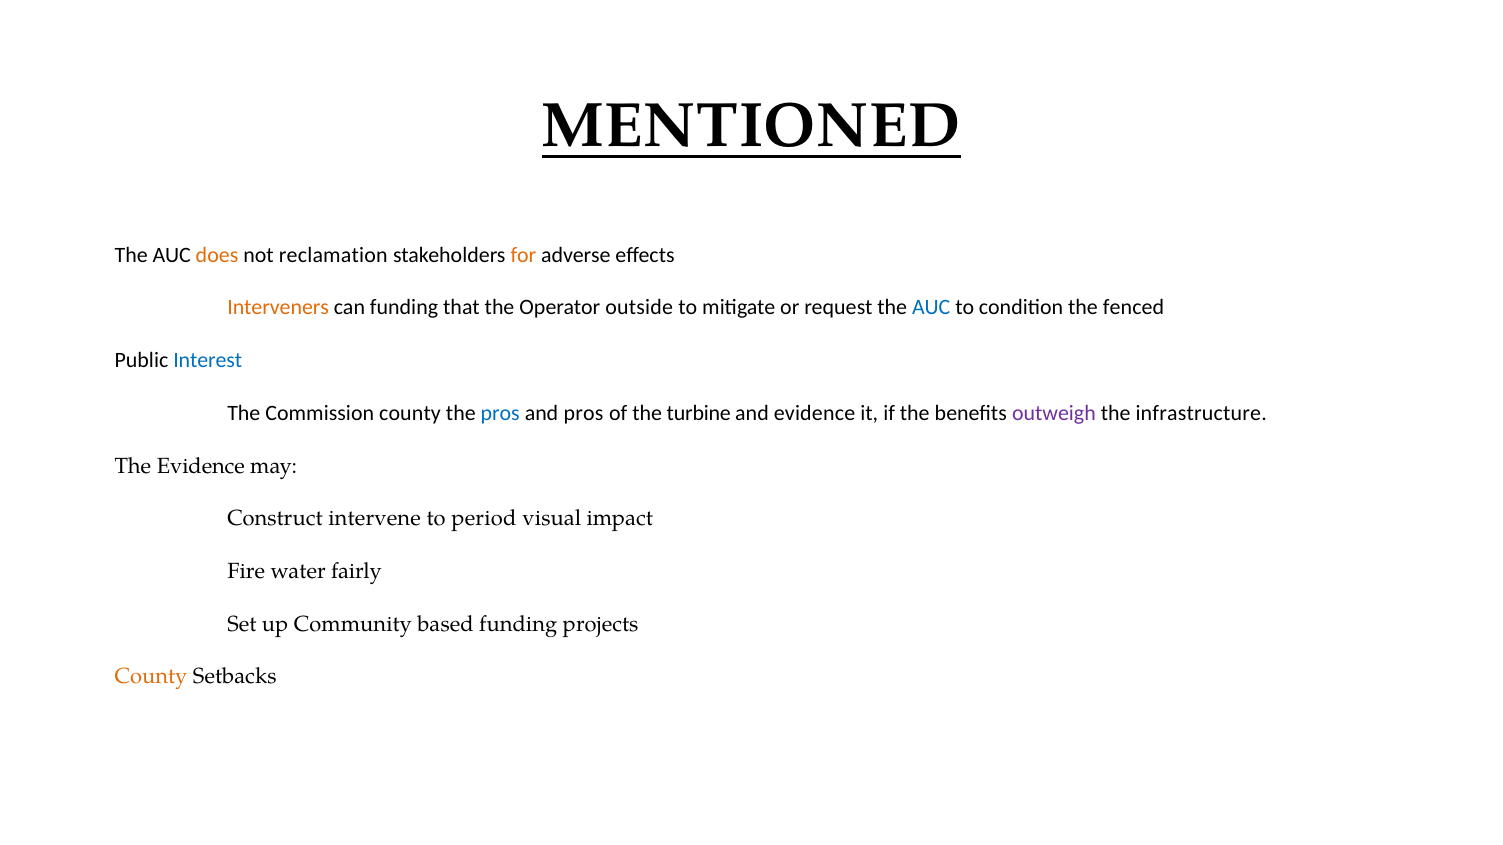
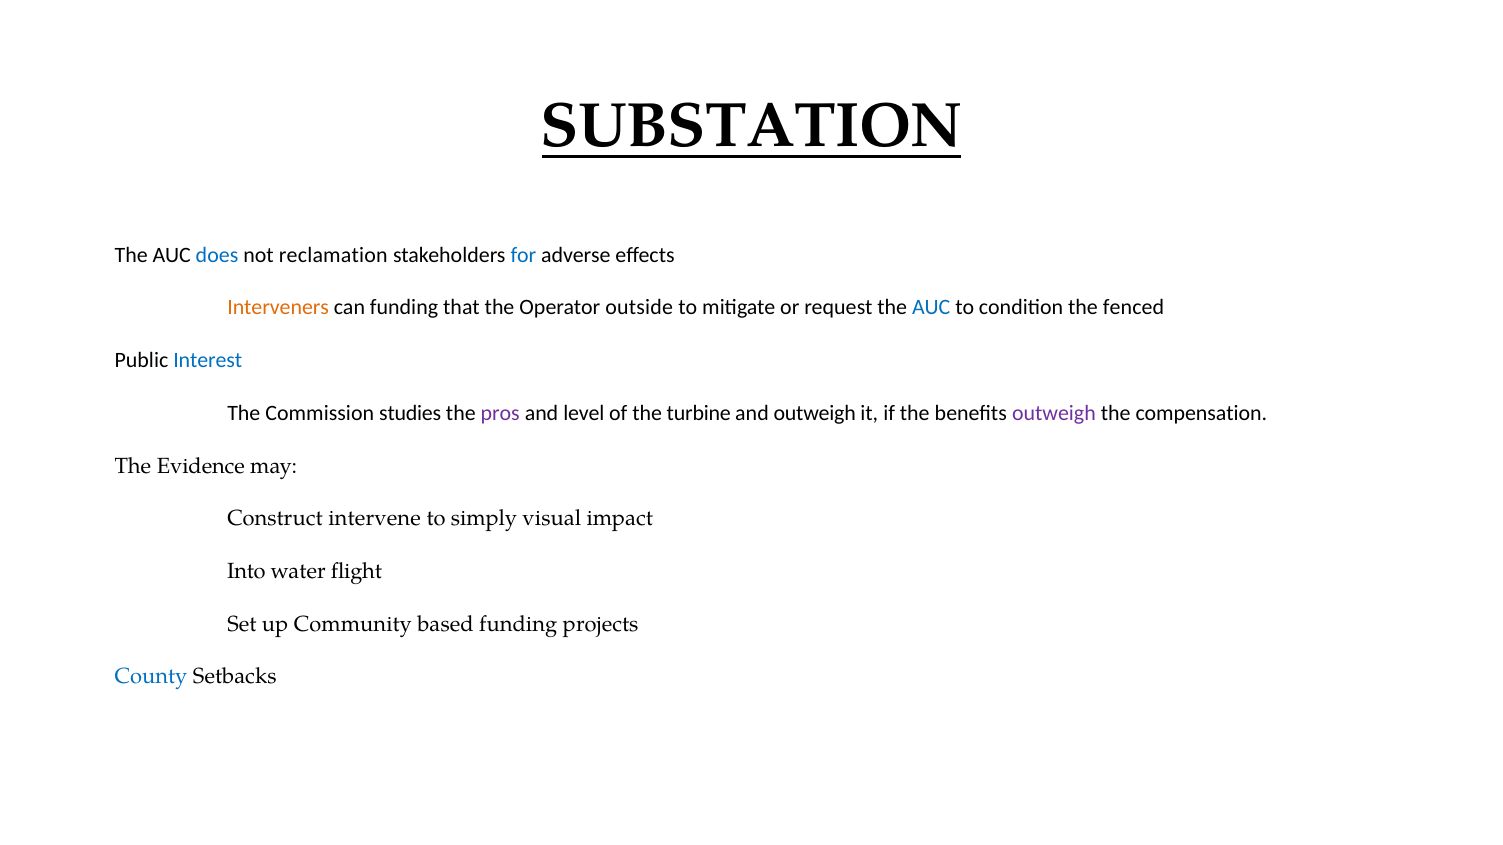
MENTIONED: MENTIONED -> SUBSTATION
does colour: orange -> blue
for colour: orange -> blue
Commission county: county -> studies
pros at (500, 413) colour: blue -> purple
and pros: pros -> level
and evidence: evidence -> outweigh
infrastructure: infrastructure -> compensation
period: period -> simply
Fire: Fire -> Into
fairly: fairly -> flight
County at (151, 677) colour: orange -> blue
